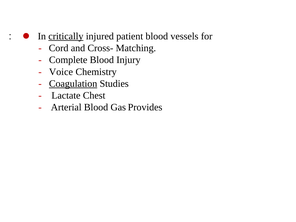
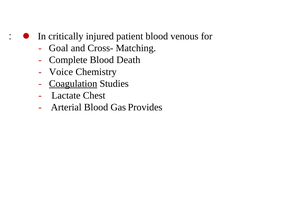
critically underline: present -> none
vessels: vessels -> venous
Cord: Cord -> Goal
Injury: Injury -> Death
